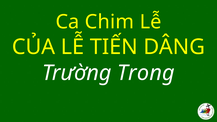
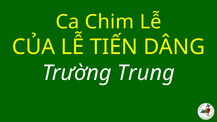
Trong: Trong -> Trung
